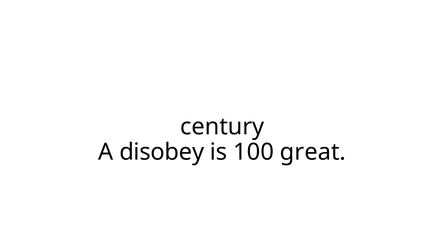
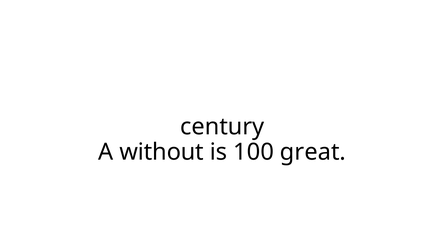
disobey: disobey -> without
